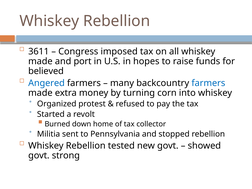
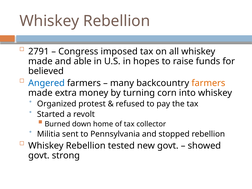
3611: 3611 -> 2791
port: port -> able
farmers at (208, 83) colour: blue -> orange
